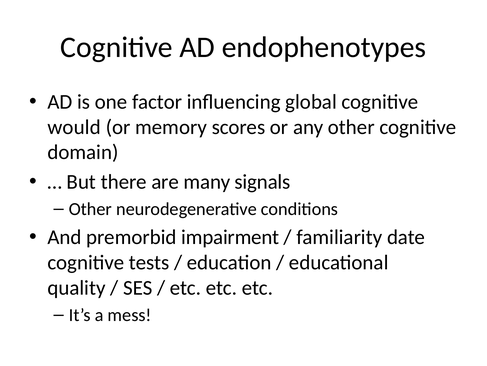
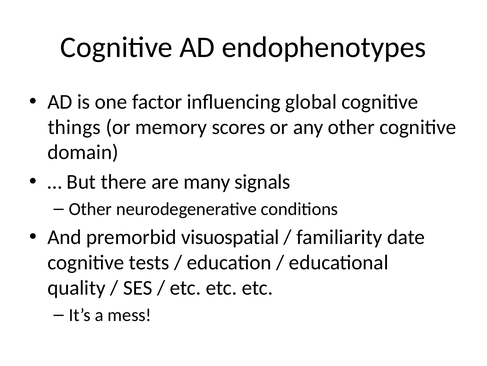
would: would -> things
impairment: impairment -> visuospatial
